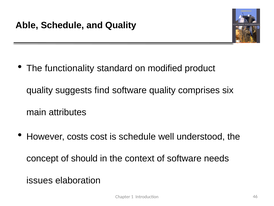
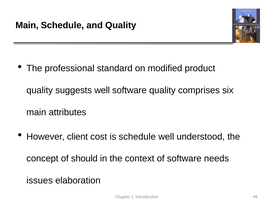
Able at (27, 25): Able -> Main
functionality: functionality -> professional
suggests find: find -> well
costs: costs -> client
